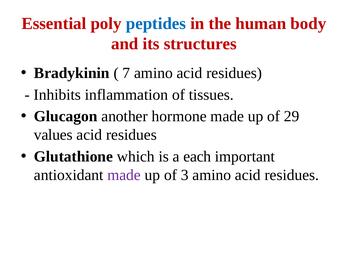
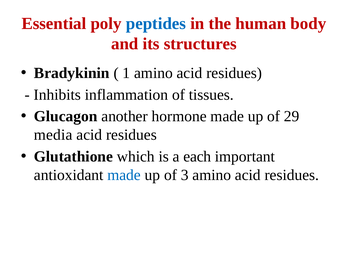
7: 7 -> 1
values: values -> media
made at (124, 175) colour: purple -> blue
